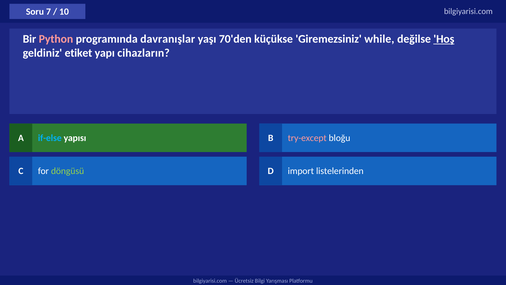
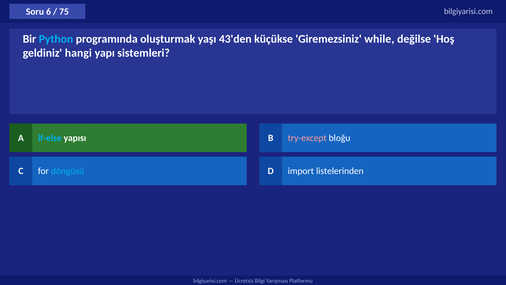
7: 7 -> 6
10: 10 -> 75
Python colour: pink -> light blue
davranışlar: davranışlar -> oluşturmak
70'den: 70'den -> 43'den
Hoş underline: present -> none
etiket: etiket -> hangi
cihazların: cihazların -> sistemleri
döngüsü colour: light green -> light blue
